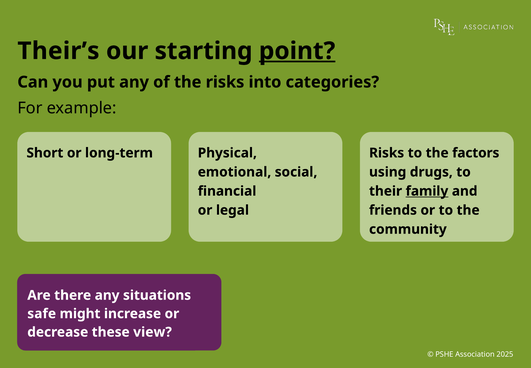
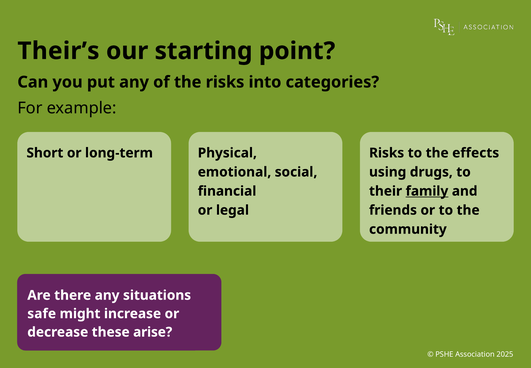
point underline: present -> none
factors: factors -> effects
view: view -> arise
